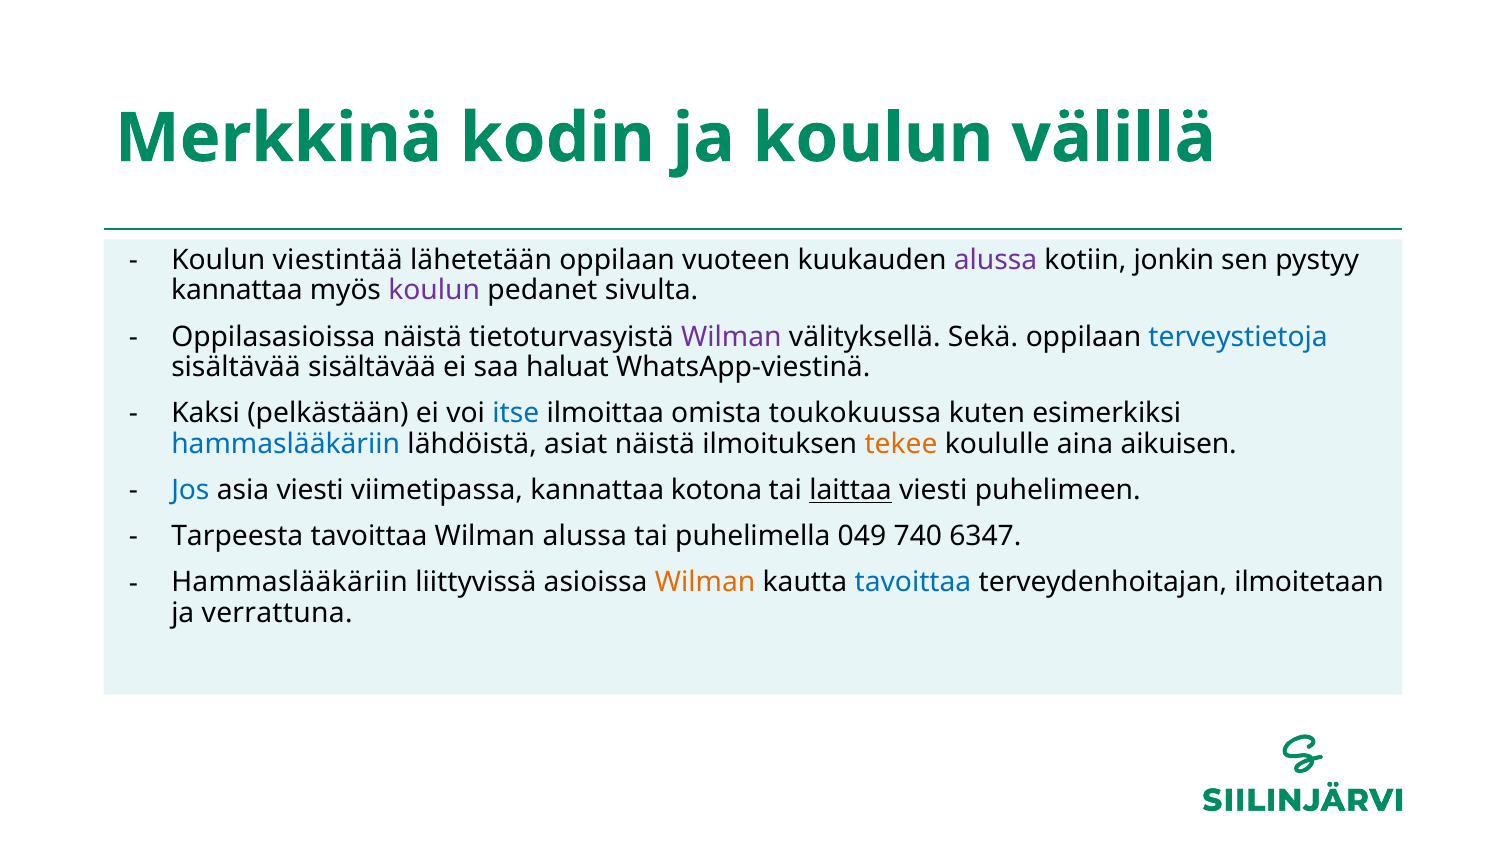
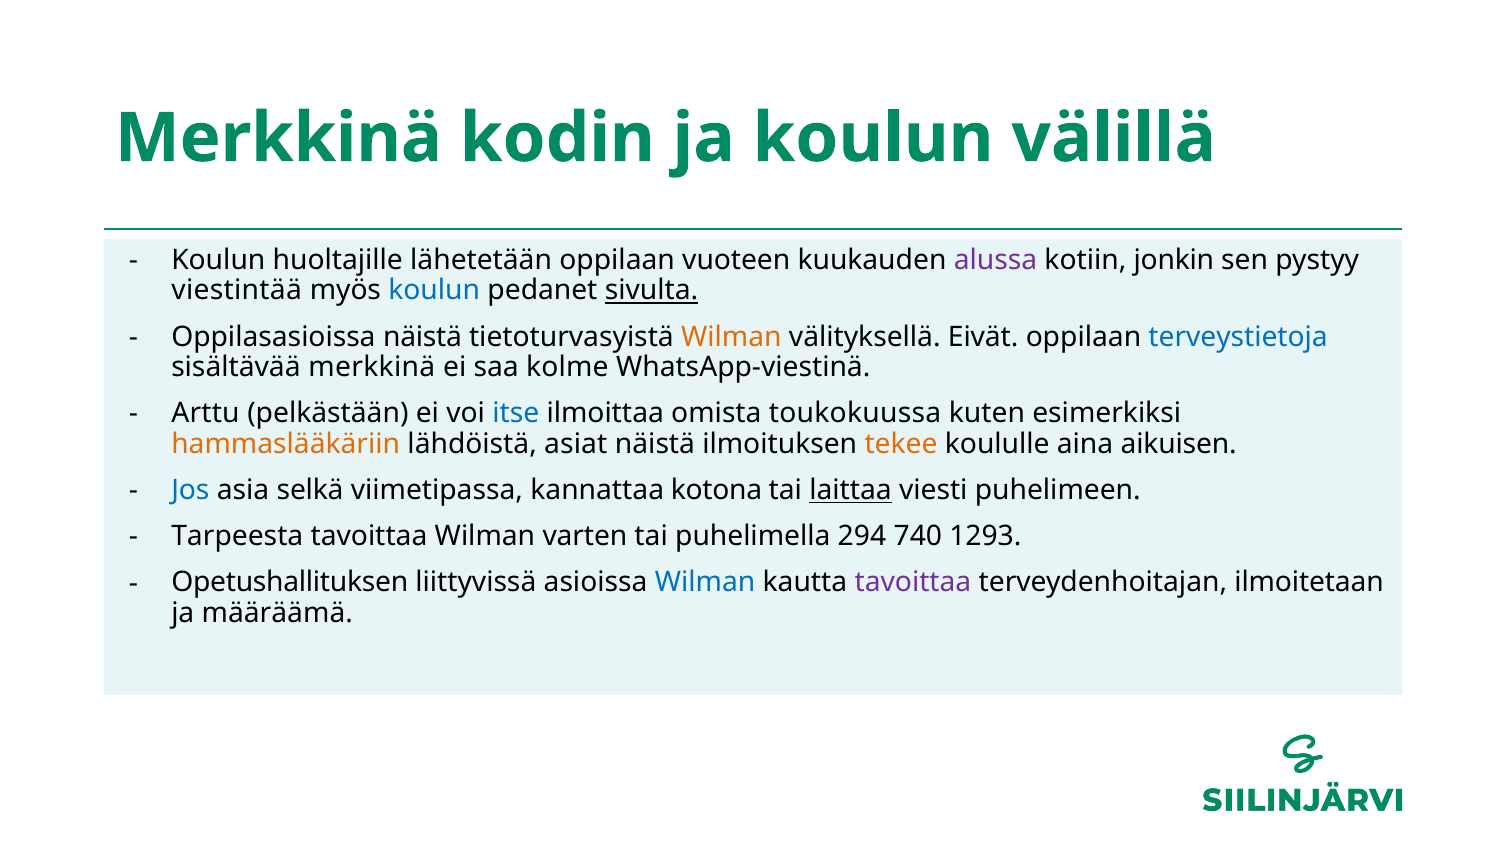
viestintää: viestintää -> huoltajille
kannattaa at (237, 291): kannattaa -> viestintää
koulun at (434, 291) colour: purple -> blue
sivulta underline: none -> present
Wilman at (731, 337) colour: purple -> orange
Sekä: Sekä -> Eivät
sisältävää sisältävää: sisältävää -> merkkinä
haluat: haluat -> kolme
Kaksi: Kaksi -> Arttu
hammaslääkäriin at (286, 444) colour: blue -> orange
asia viesti: viesti -> selkä
Wilman alussa: alussa -> varten
049: 049 -> 294
6347: 6347 -> 1293
Hammaslääkäriin at (290, 583): Hammaslääkäriin -> Opetushallituksen
Wilman at (705, 583) colour: orange -> blue
tavoittaa at (913, 583) colour: blue -> purple
verrattuna: verrattuna -> määräämä
